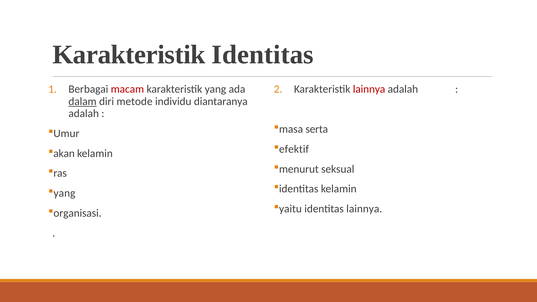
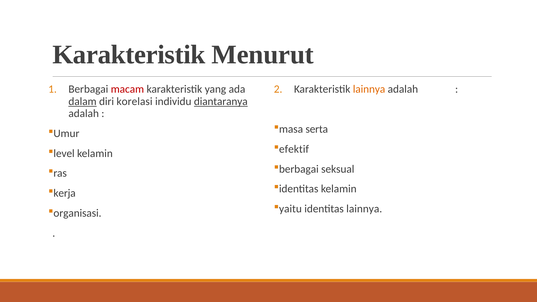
Karakteristik Identitas: Identitas -> Menurut
lainnya at (369, 89) colour: red -> orange
metode: metode -> korelasi
diantaranya underline: none -> present
akan: akan -> level
menurut at (299, 169): menurut -> berbagai
yang at (64, 193): yang -> kerja
